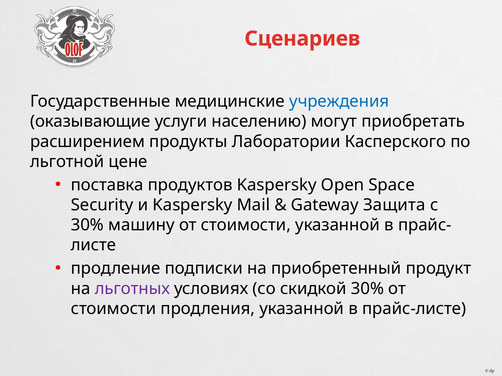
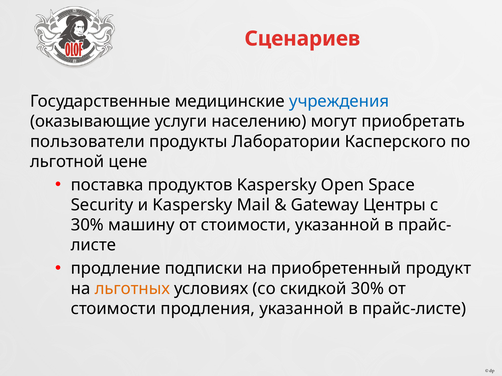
расширением: расширением -> пользователи
Защита: Защита -> Центры
льготных colour: purple -> orange
